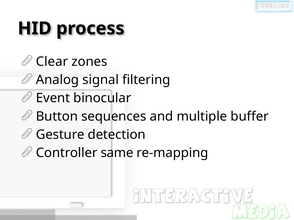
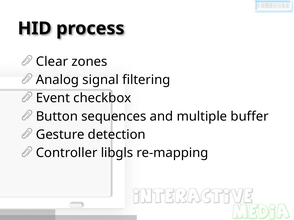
binocular: binocular -> checkbox
same: same -> libgls
